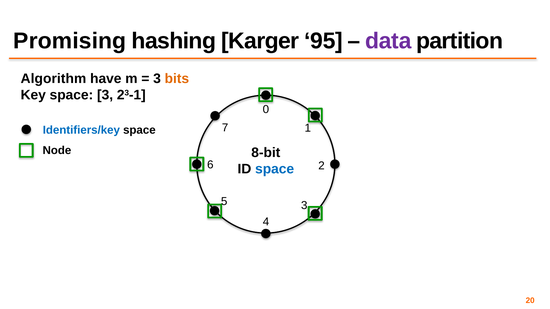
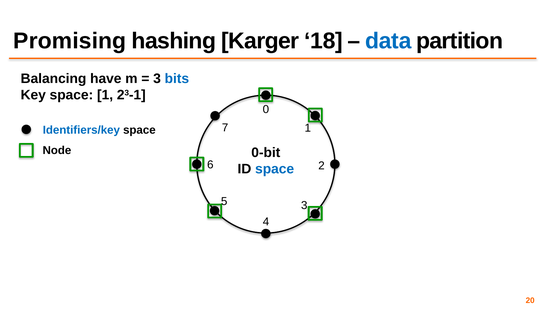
95: 95 -> 18
data colour: purple -> blue
Algorithm: Algorithm -> Balancing
bits colour: orange -> blue
space 3: 3 -> 1
8-bit: 8-bit -> 0-bit
